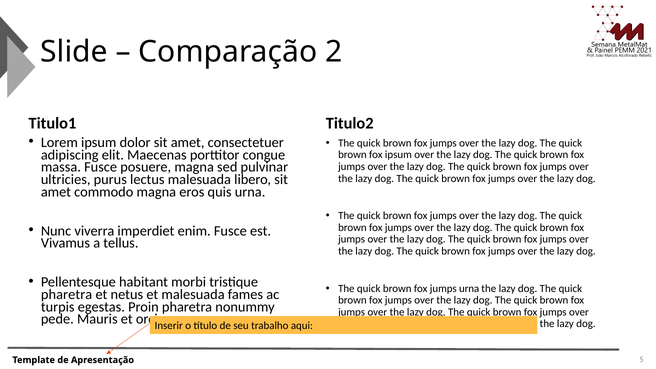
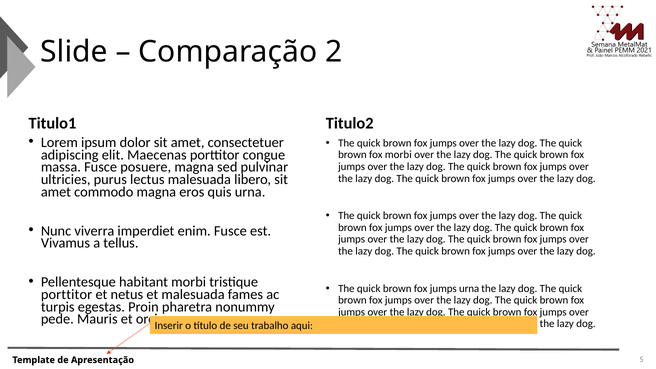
fox ipsum: ipsum -> morbi
pharetra at (67, 294): pharetra -> porttitor
